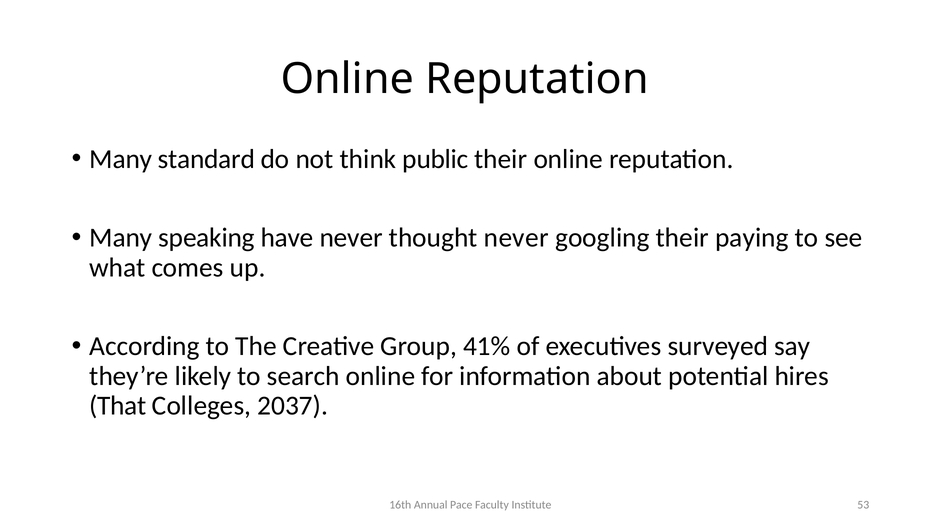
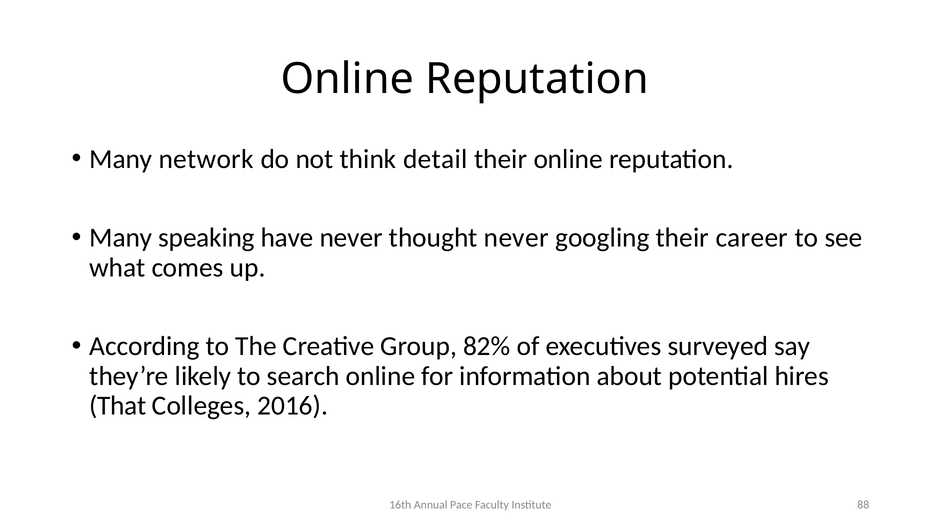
standard: standard -> network
public: public -> detail
paying: paying -> career
41%: 41% -> 82%
2037: 2037 -> 2016
53: 53 -> 88
